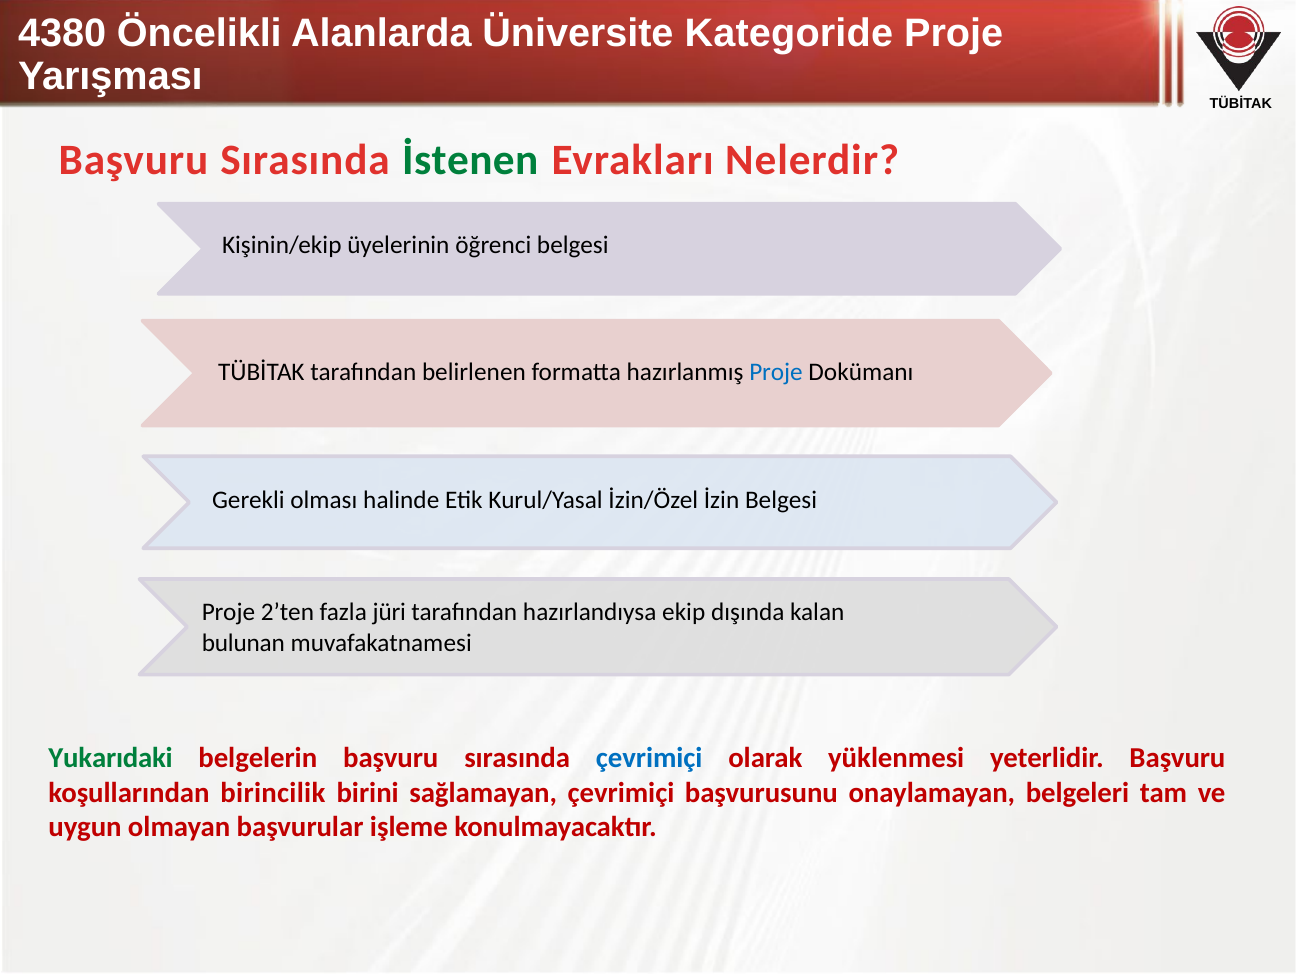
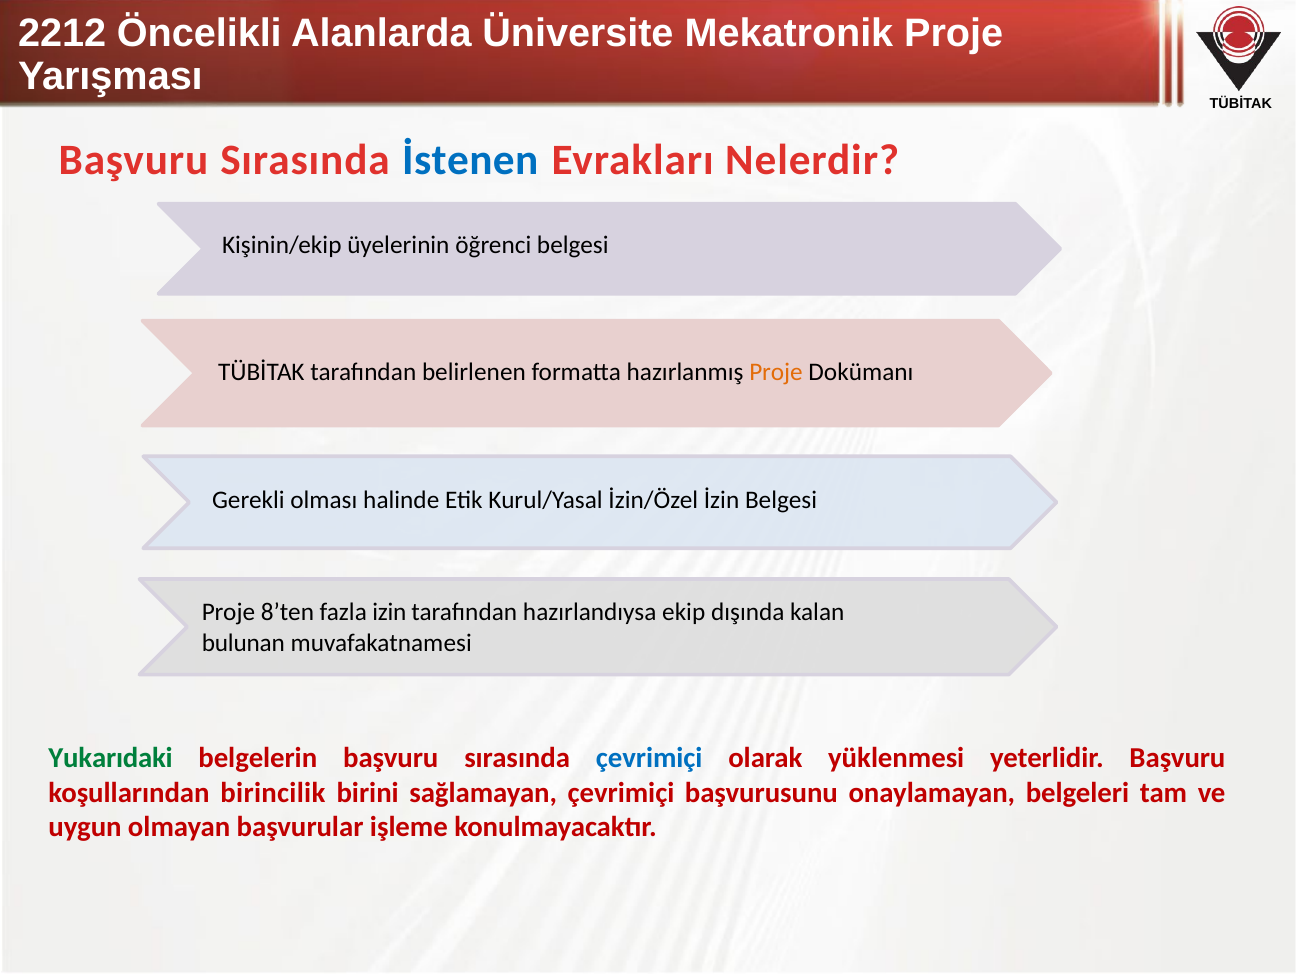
4380: 4380 -> 2212
Kategoride: Kategoride -> Mekatronik
İstenen colour: green -> blue
Proje at (776, 372) colour: blue -> orange
2’ten: 2’ten -> 8’ten
jüri: jüri -> izin
